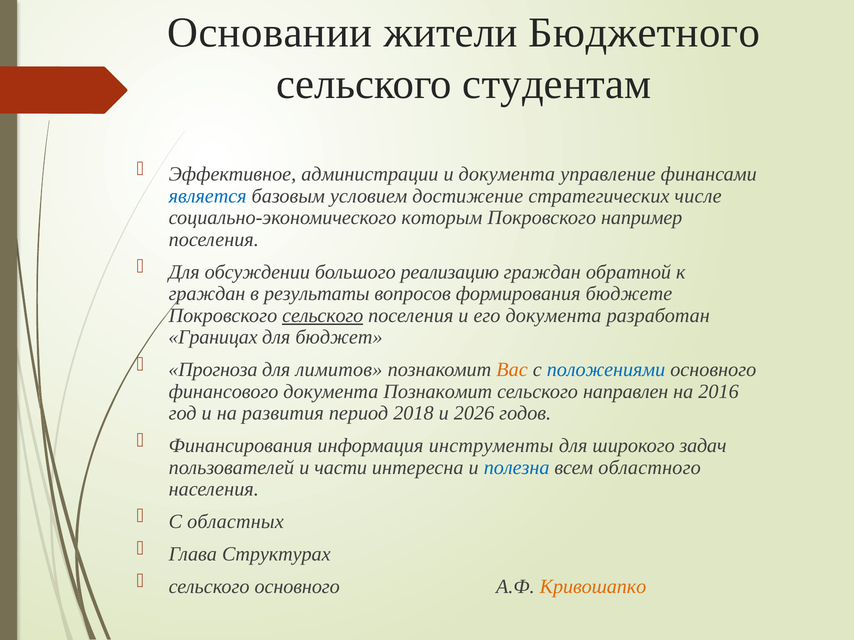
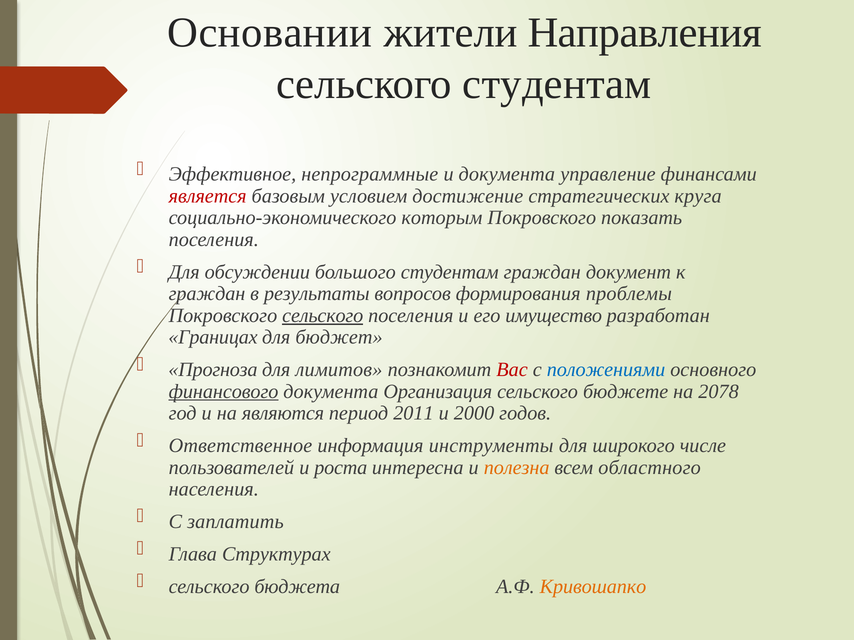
Бюджетного: Бюджетного -> Направления
администрации: администрации -> непрограммные
является colour: blue -> red
числе: числе -> круга
например: например -> показать
большого реализацию: реализацию -> студентам
обратной: обратной -> документ
бюджете: бюджете -> проблемы
его документа: документа -> имущество
Вас colour: orange -> red
финансового underline: none -> present
документа Познакомит: Познакомит -> Организация
направлен: направлен -> бюджете
2016: 2016 -> 2078
развития: развития -> являются
2018: 2018 -> 2011
2026: 2026 -> 2000
Финансирования: Финансирования -> Ответственное
задач: задач -> числе
части: части -> роста
полезна colour: blue -> orange
областных: областных -> заплатить
сельского основного: основного -> бюджета
